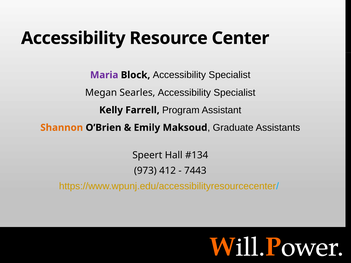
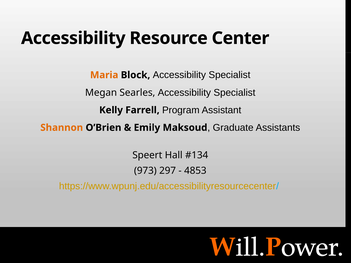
Maria colour: purple -> orange
412: 412 -> 297
7443: 7443 -> 4853
